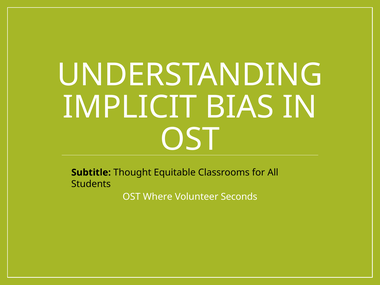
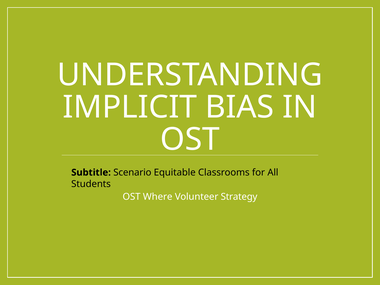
Thought: Thought -> Scenario
Seconds: Seconds -> Strategy
